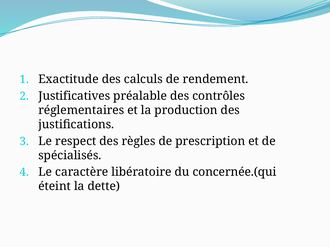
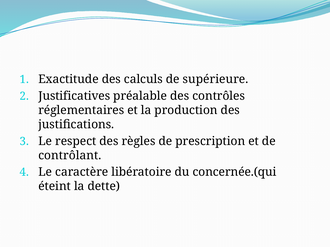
rendement: rendement -> supérieure
spécialisés: spécialisés -> contrôlant
